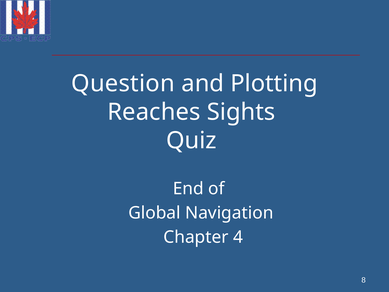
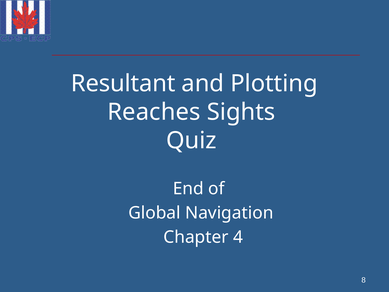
Question: Question -> Resultant
